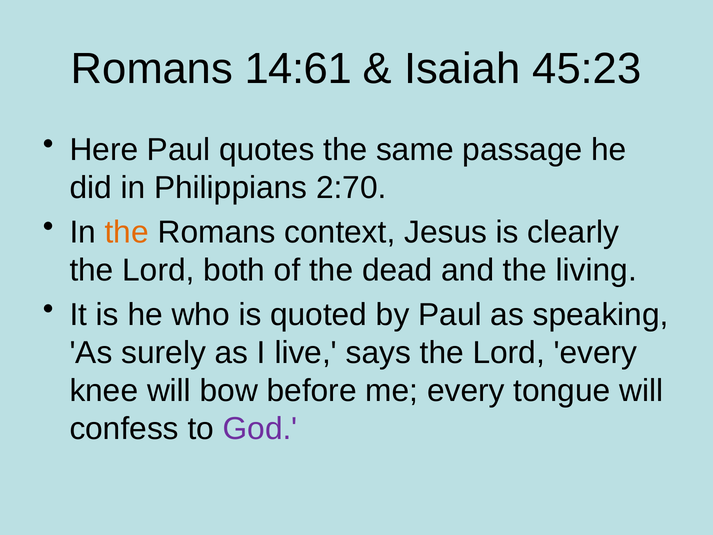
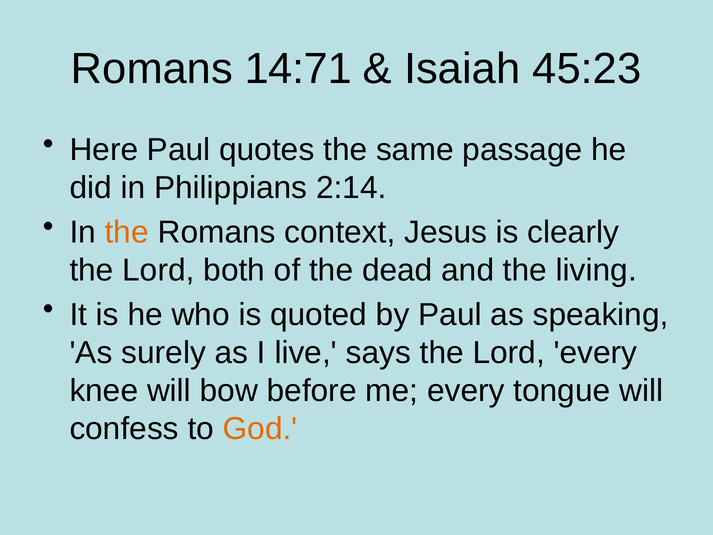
14:61: 14:61 -> 14:71
2:70: 2:70 -> 2:14
God colour: purple -> orange
